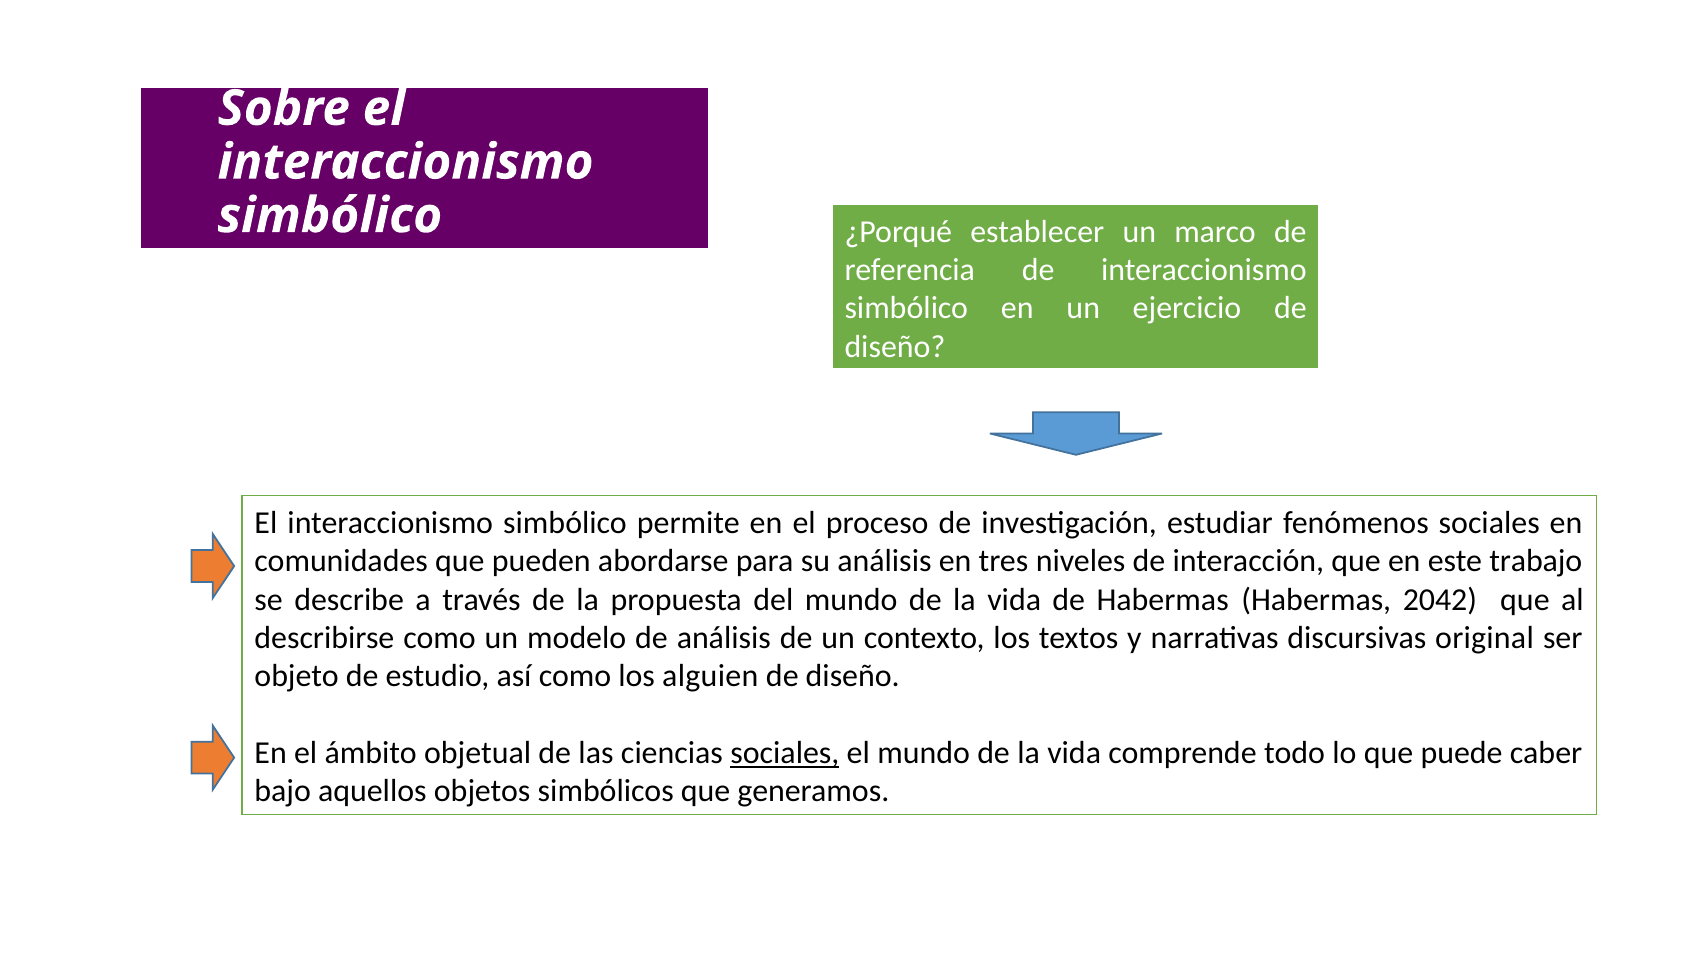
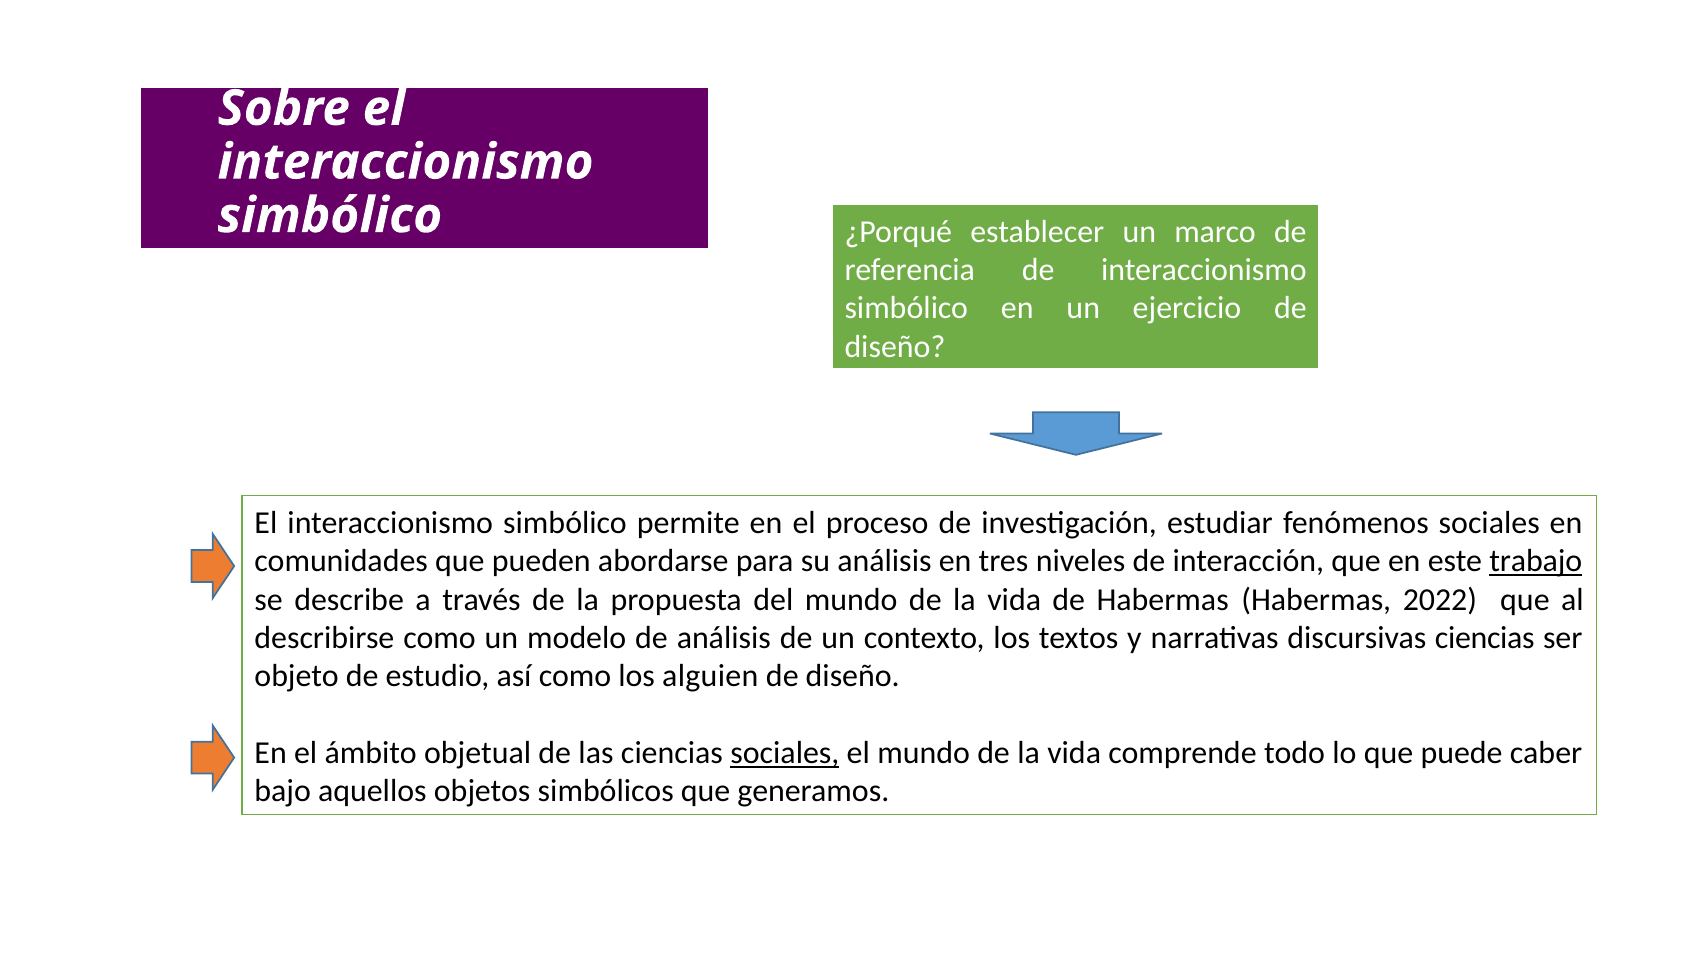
trabajo underline: none -> present
2042: 2042 -> 2022
discursivas original: original -> ciencias
